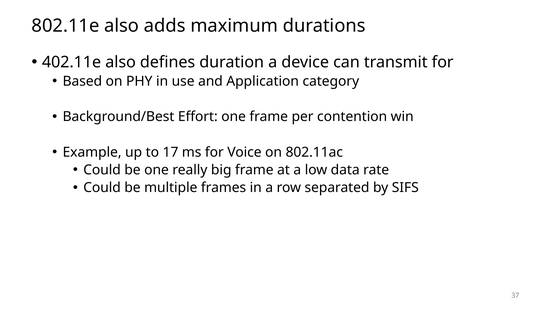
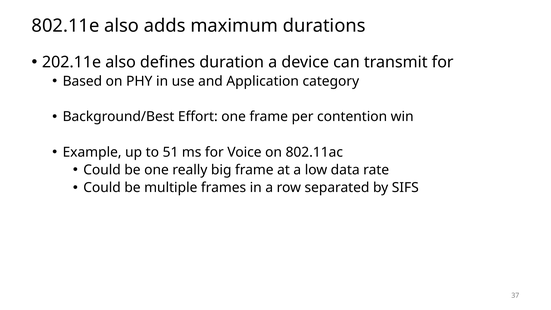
402.11e: 402.11e -> 202.11e
17: 17 -> 51
